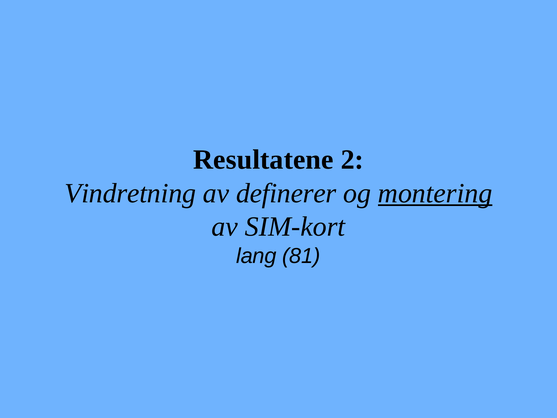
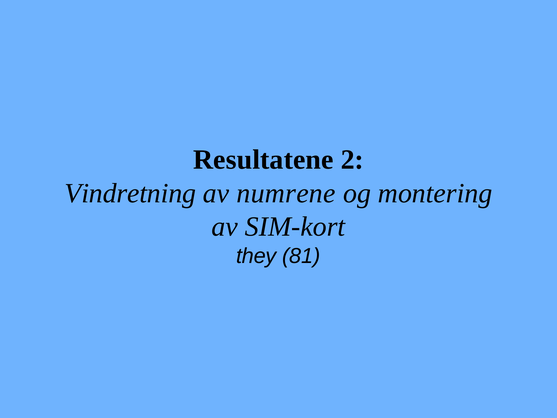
definerer: definerer -> numrene
montering underline: present -> none
lang: lang -> they
